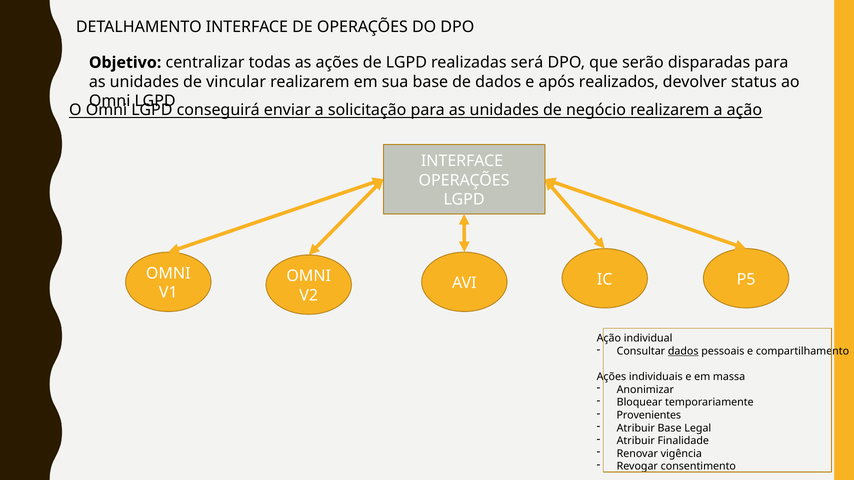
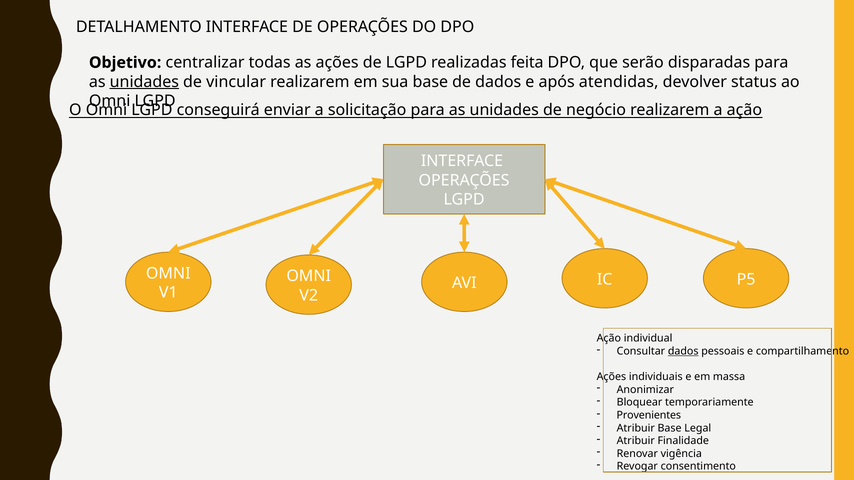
será: será -> feita
unidades at (144, 82) underline: none -> present
realizados: realizados -> atendidas
